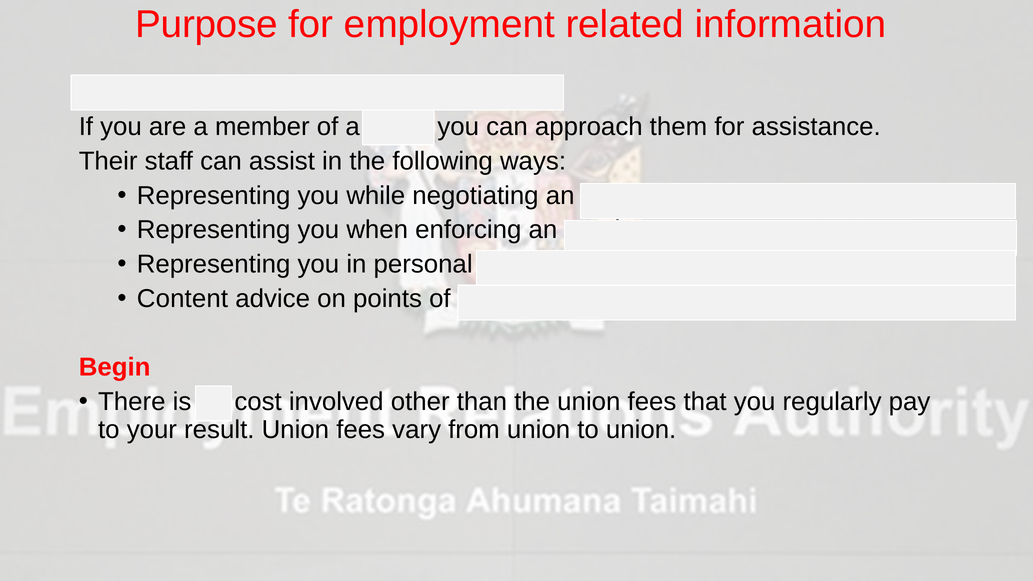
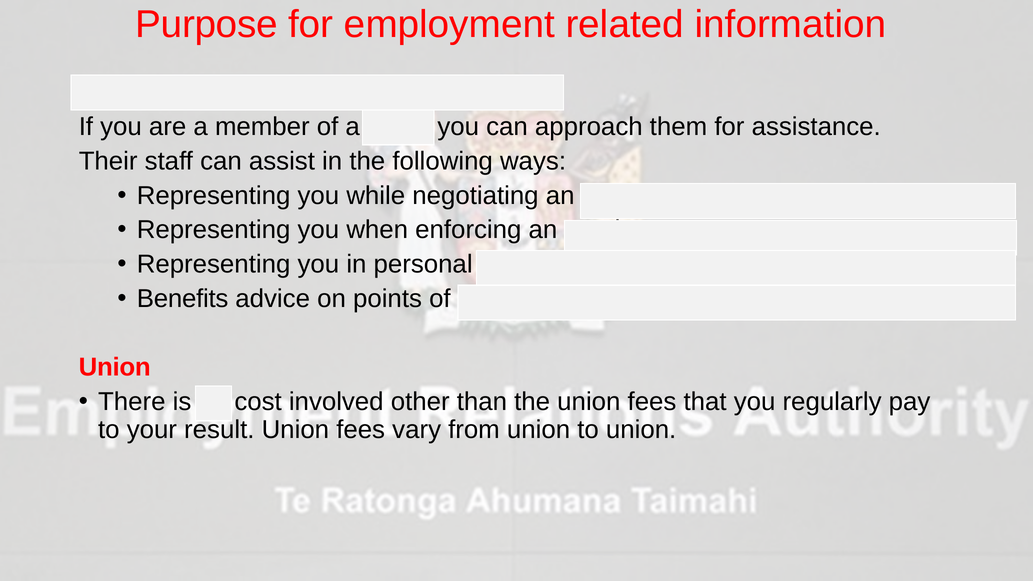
Content: Content -> Benefits
Begin at (115, 367): Begin -> Union
